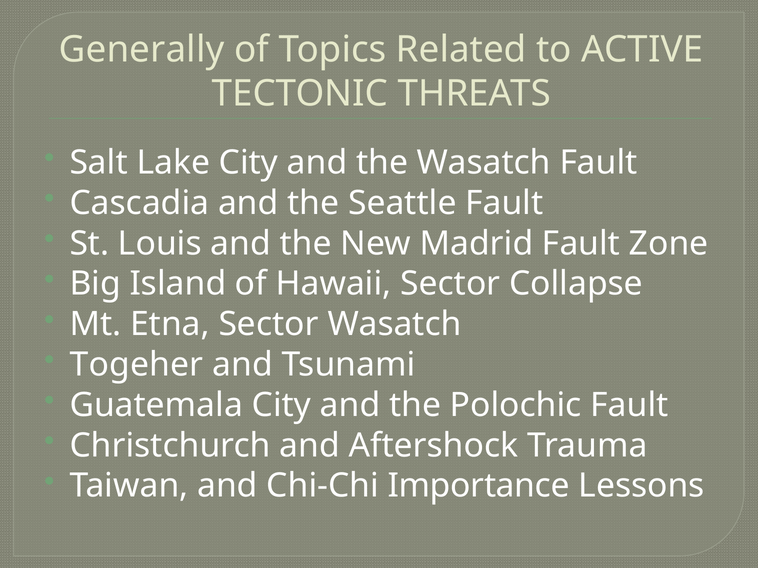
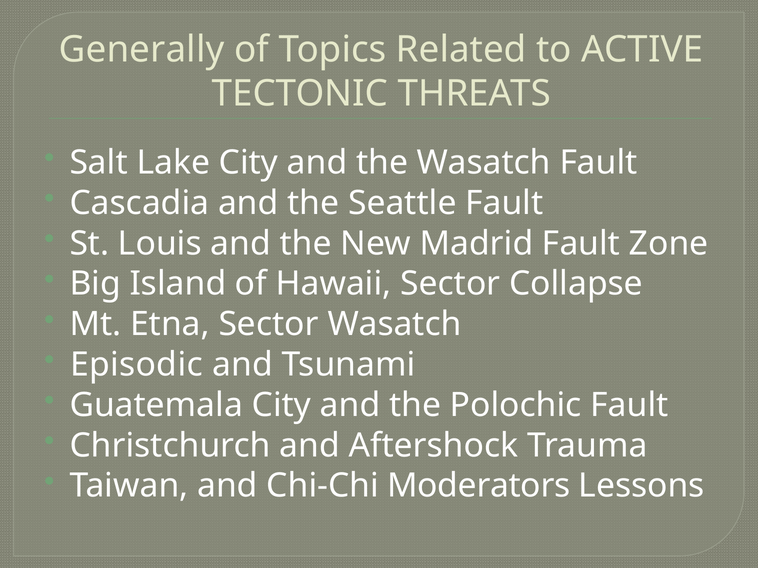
Togeher: Togeher -> Episodic
Importance: Importance -> Moderators
